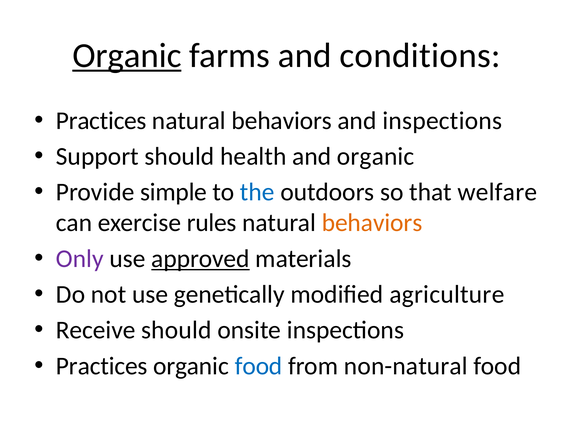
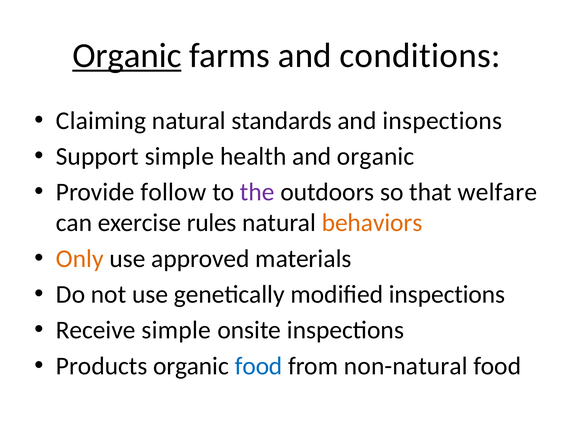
Practices at (101, 120): Practices -> Claiming
behaviors at (282, 120): behaviors -> standards
Support should: should -> simple
simple: simple -> follow
the colour: blue -> purple
Only colour: purple -> orange
approved underline: present -> none
modified agriculture: agriculture -> inspections
Receive should: should -> simple
Practices at (102, 366): Practices -> Products
